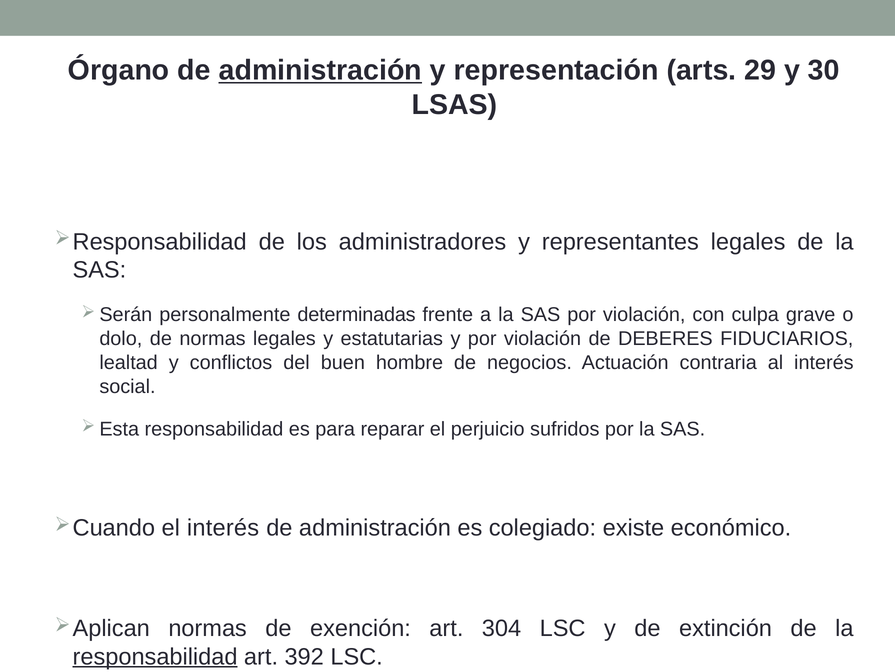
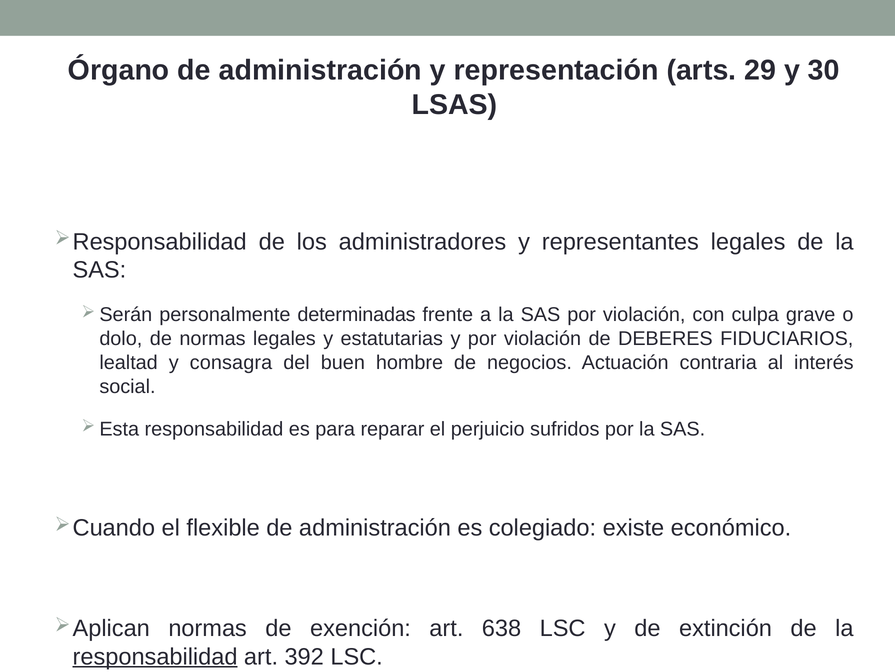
administración at (320, 70) underline: present -> none
conflictos: conflictos -> consagra
el interés: interés -> flexible
304: 304 -> 638
